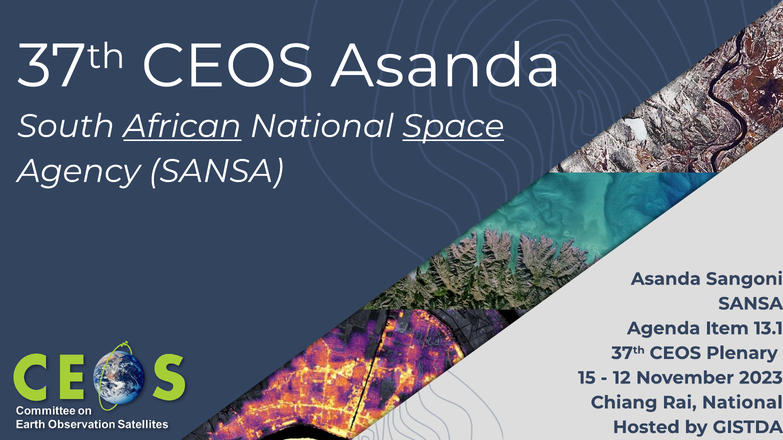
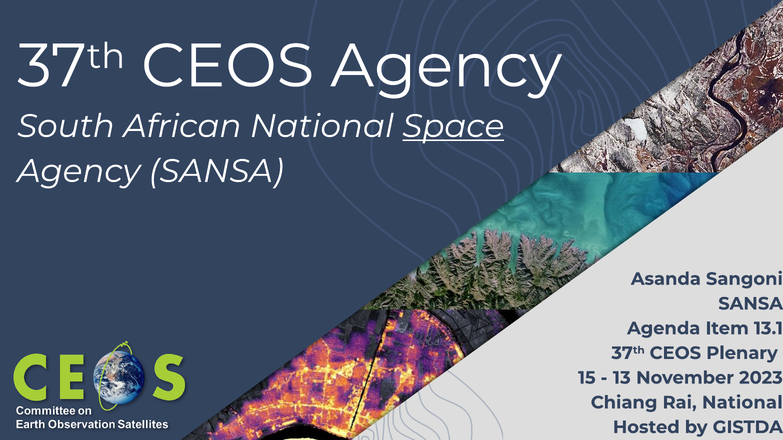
CEOS Asanda: Asanda -> Agency
African underline: present -> none
12: 12 -> 13
